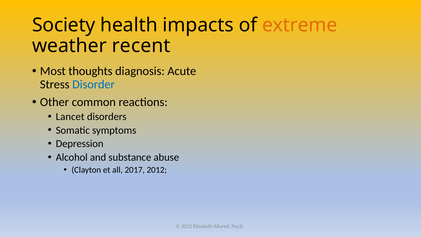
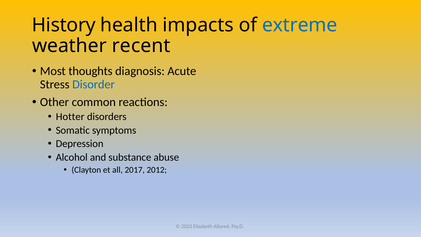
Society: Society -> History
extreme colour: orange -> blue
Lancet: Lancet -> Hotter
